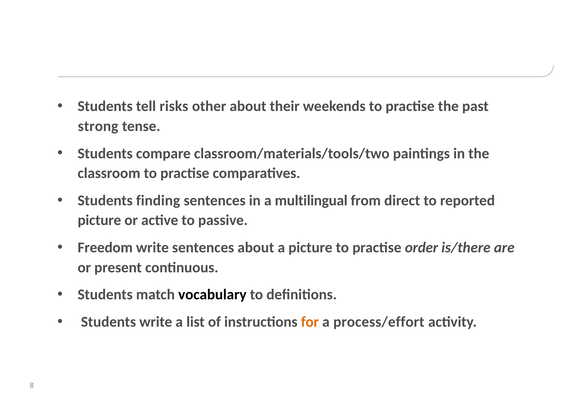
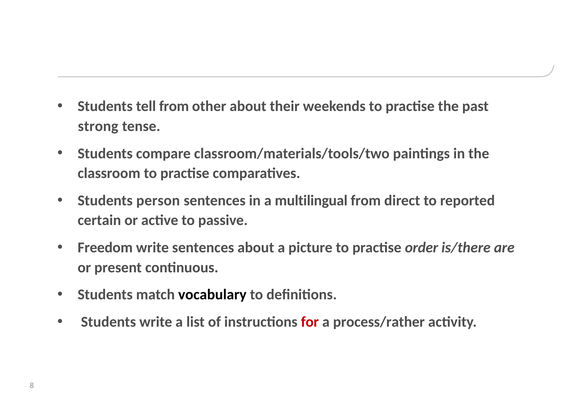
tell risks: risks -> from
finding: finding -> person
picture at (99, 220): picture -> certain
for colour: orange -> red
process/effort: process/effort -> process/rather
